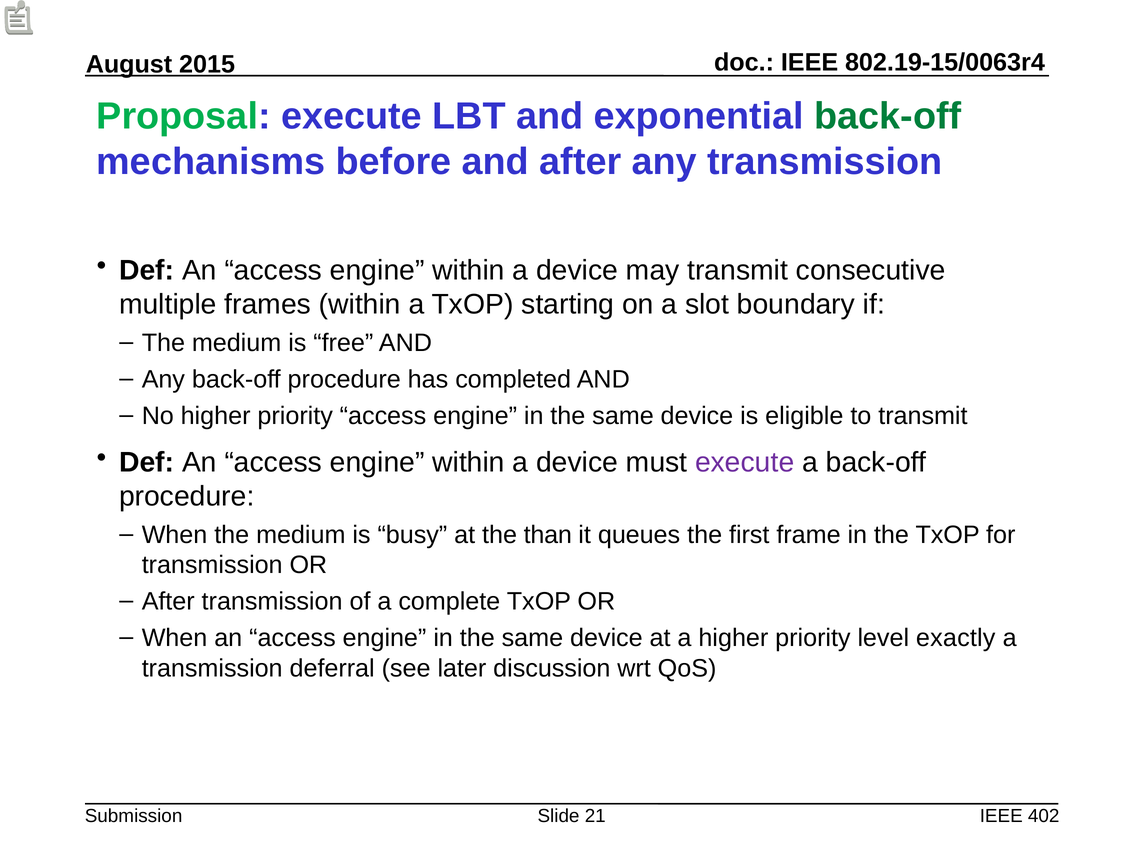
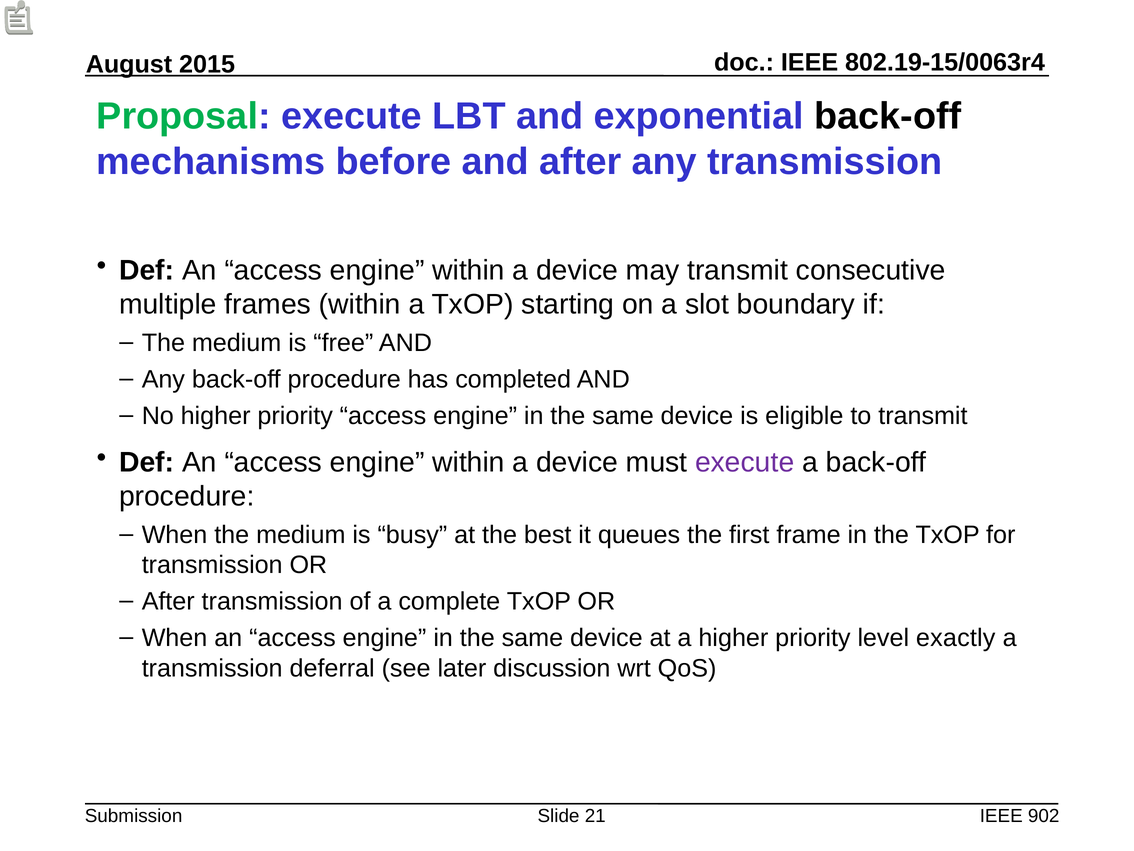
back-off at (888, 116) colour: green -> black
than: than -> best
402: 402 -> 902
